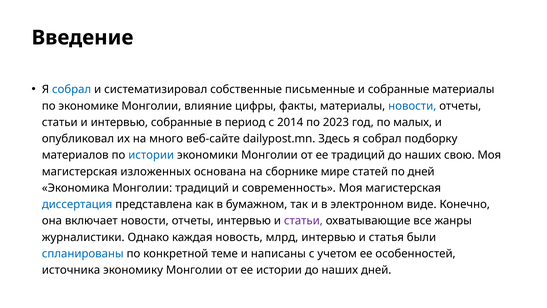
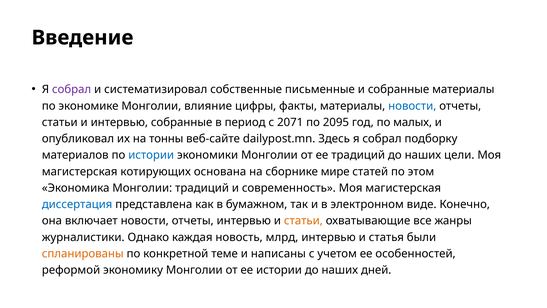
собрал at (72, 89) colour: blue -> purple
2014: 2014 -> 2071
2023: 2023 -> 2095
много: много -> тонны
свою: свою -> цели
изложенных: изложенных -> котирующих
по дней: дней -> этом
статьи at (303, 221) colour: purple -> orange
спланированы colour: blue -> orange
источника: источника -> реформой
